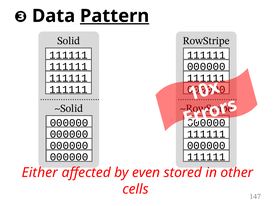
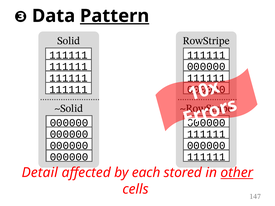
Either: Either -> Detail
even: even -> each
other underline: none -> present
